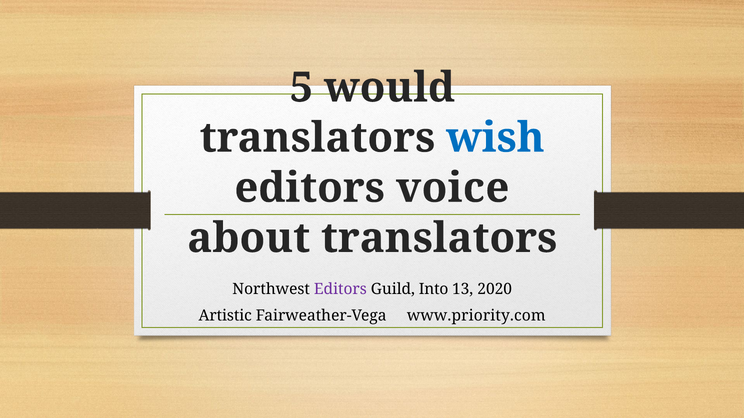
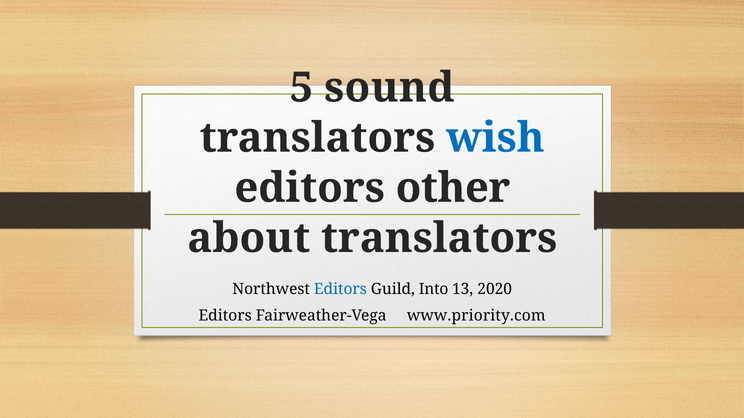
would: would -> sound
voice: voice -> other
Editors at (340, 289) colour: purple -> blue
Artistic at (225, 316): Artistic -> Editors
